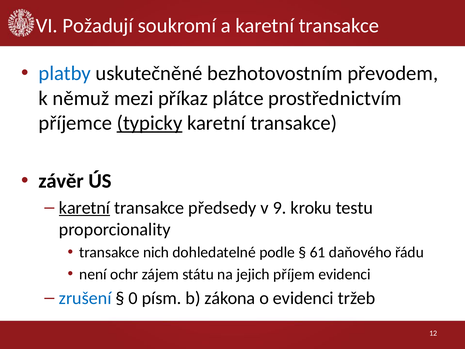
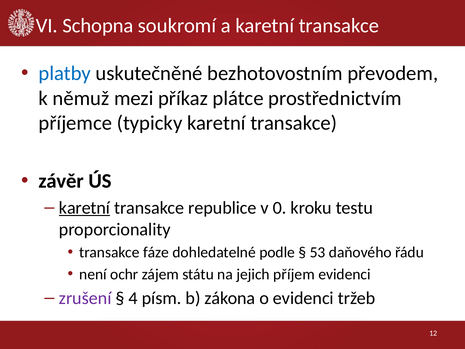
Požadují: Požadují -> Schopna
typicky underline: present -> none
předsedy: předsedy -> republice
9: 9 -> 0
nich: nich -> fáze
61: 61 -> 53
zrušení colour: blue -> purple
0: 0 -> 4
